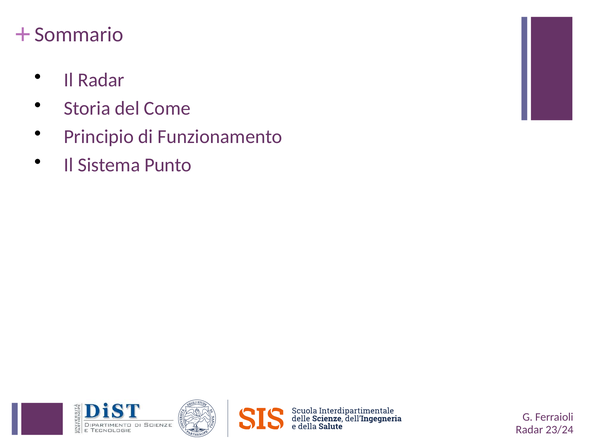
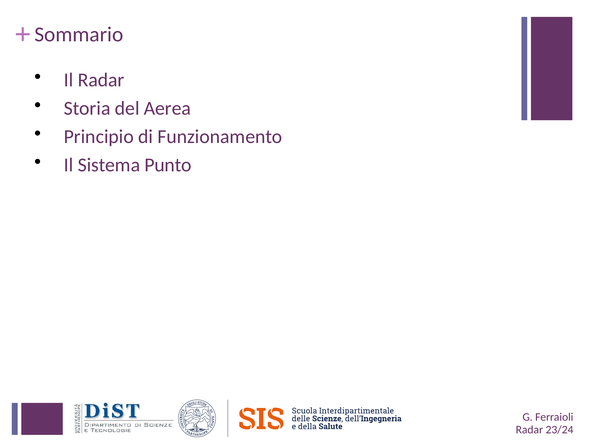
Come: Come -> Aerea
